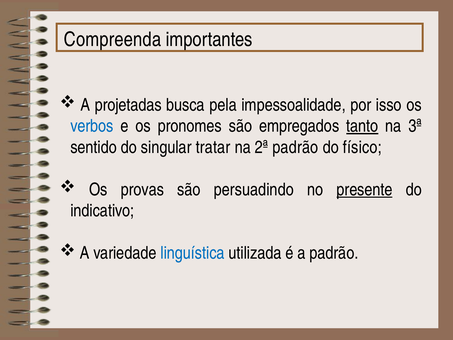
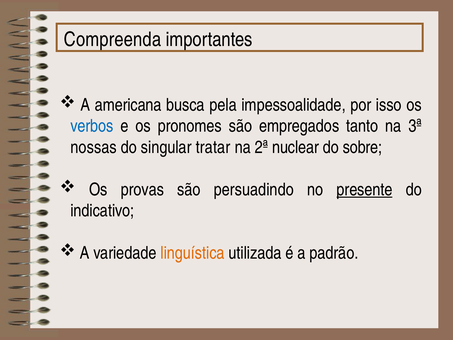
projetadas: projetadas -> americana
tanto underline: present -> none
sentido: sentido -> nossas
2ª padrão: padrão -> nuclear
físico: físico -> sobre
linguística colour: blue -> orange
